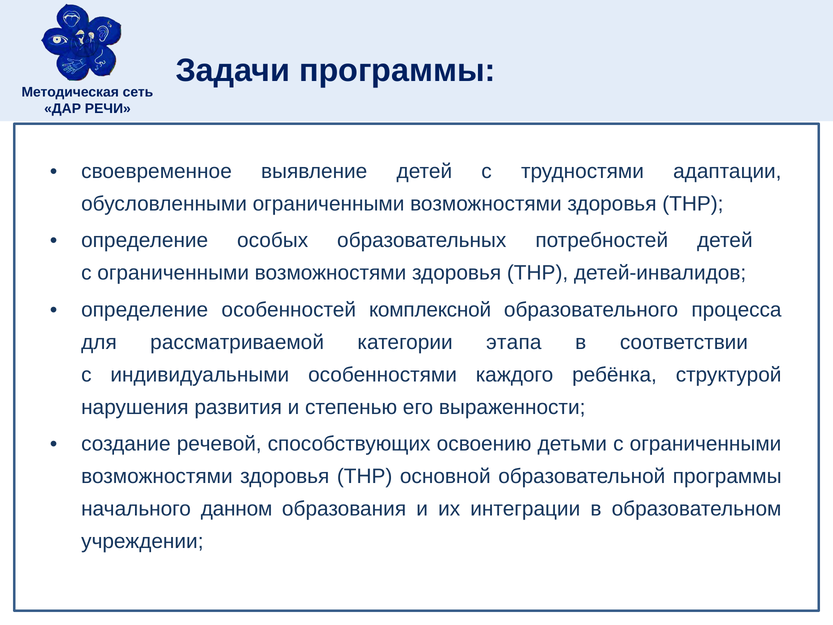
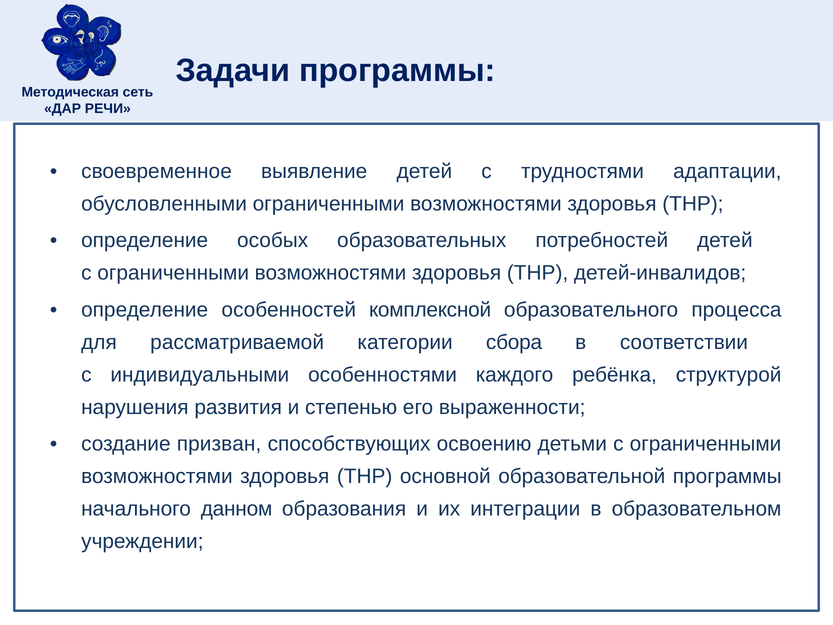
этапа: этапа -> сбора
речевой: речевой -> призван
